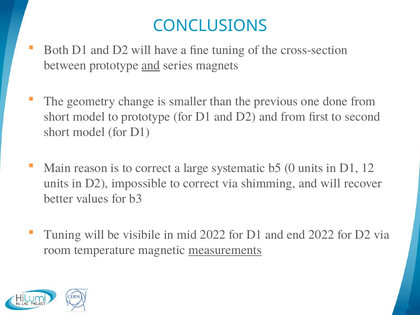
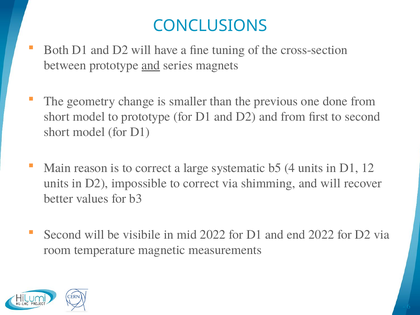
0: 0 -> 4
Tuning at (63, 235): Tuning -> Second
measurements underline: present -> none
